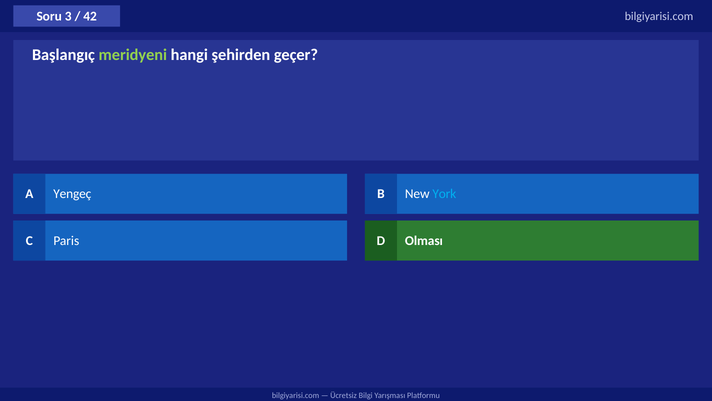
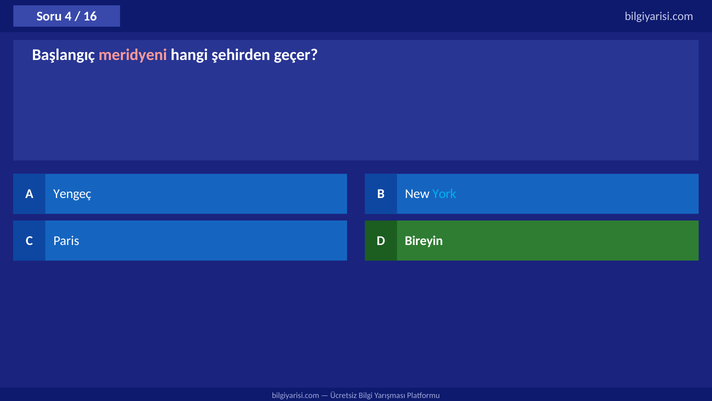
3: 3 -> 4
42: 42 -> 16
meridyeni colour: light green -> pink
Olması: Olması -> Bireyin
